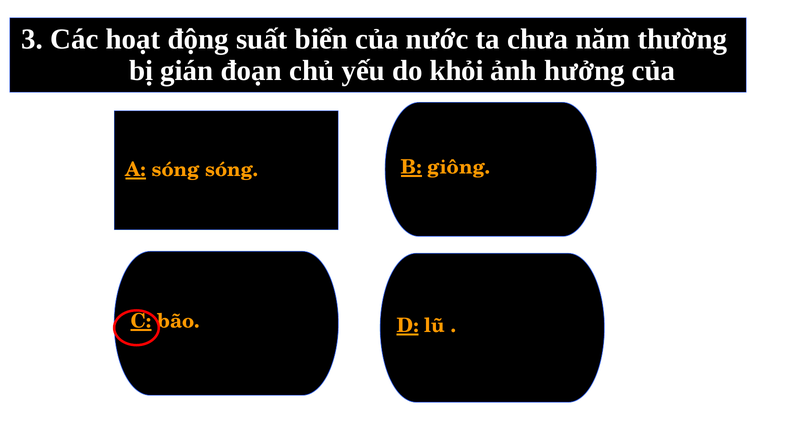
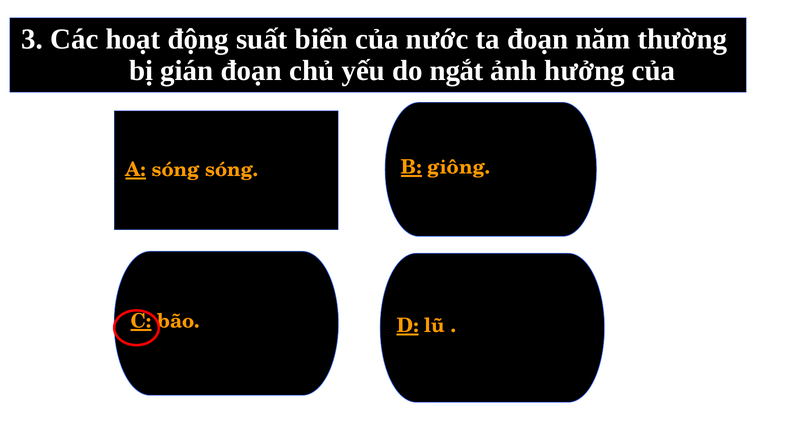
ta chưa: chưa -> đoạn
khỏi: khỏi -> ngắt
